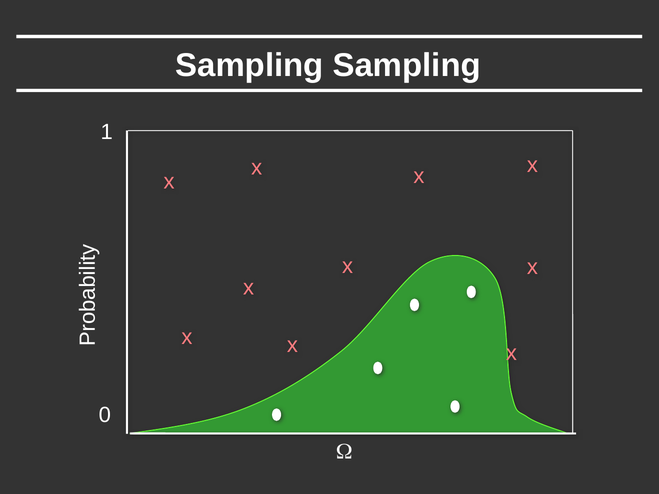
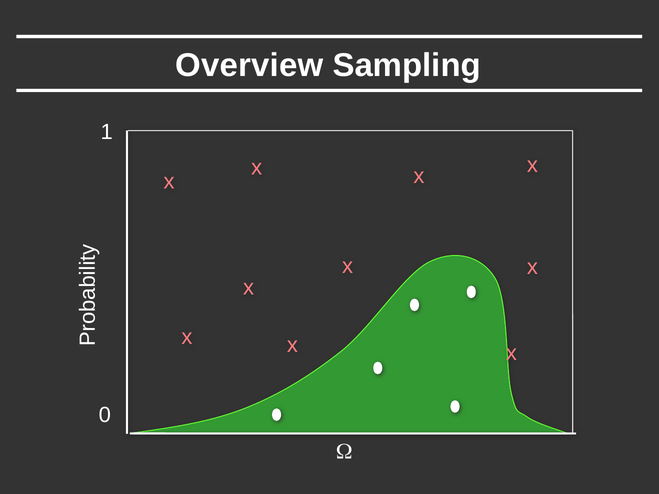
Sampling at (249, 65): Sampling -> Overview
